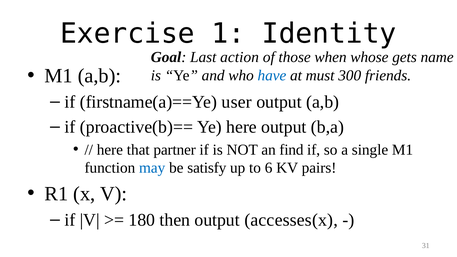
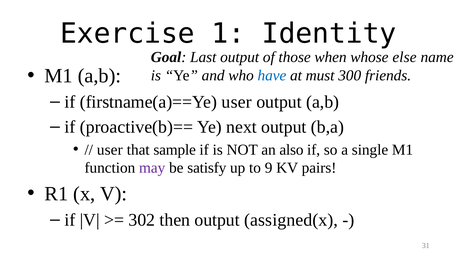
Last action: action -> output
gets: gets -> else
Ye here: here -> next
here at (110, 150): here -> user
partner: partner -> sample
find: find -> also
may colour: blue -> purple
6: 6 -> 9
180: 180 -> 302
accesses(x: accesses(x -> assigned(x
